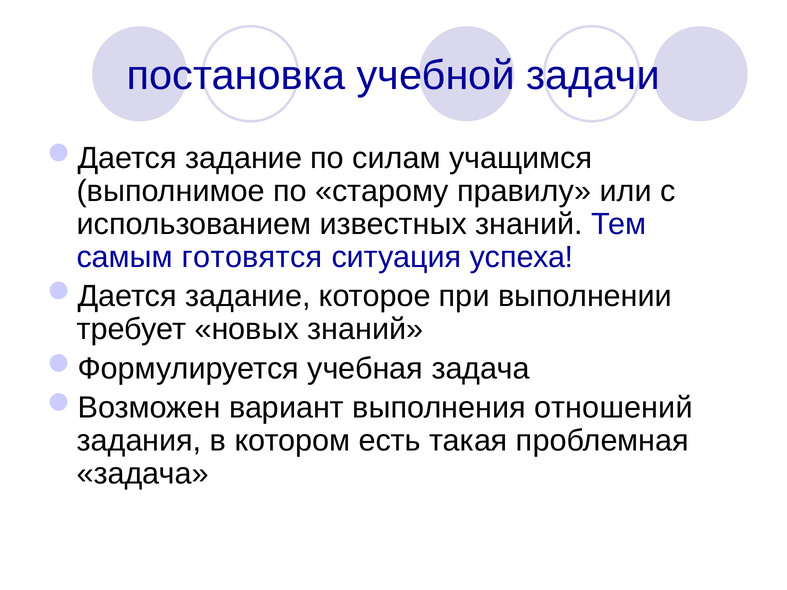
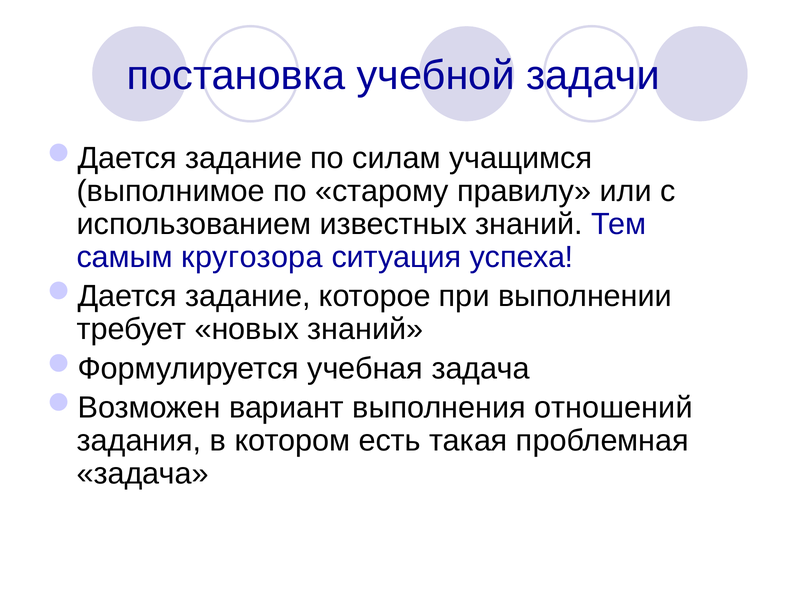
готовятся: готовятся -> кругозора
